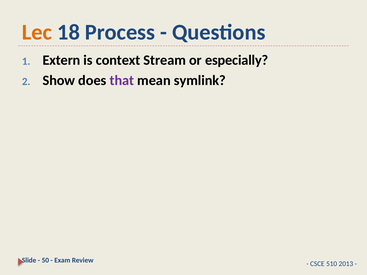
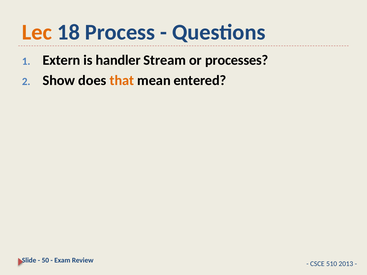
context: context -> handler
especially: especially -> processes
that colour: purple -> orange
symlink: symlink -> entered
